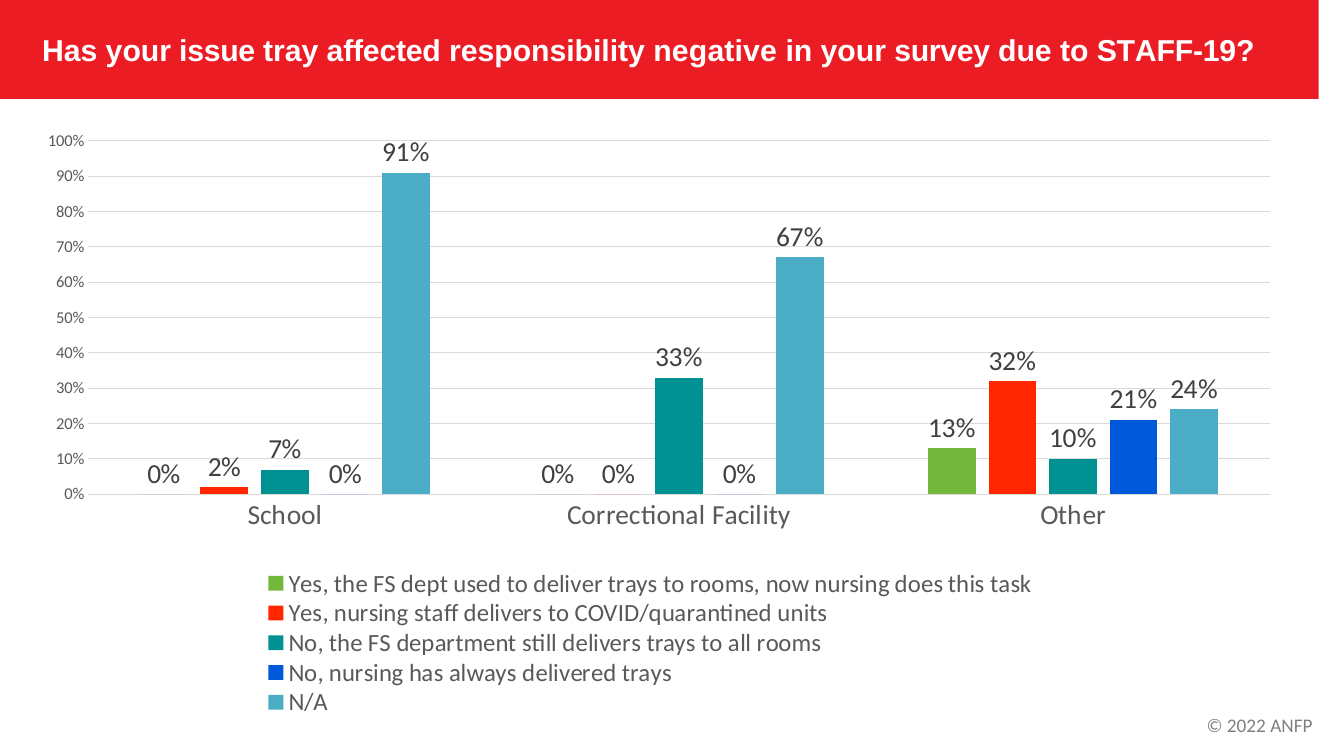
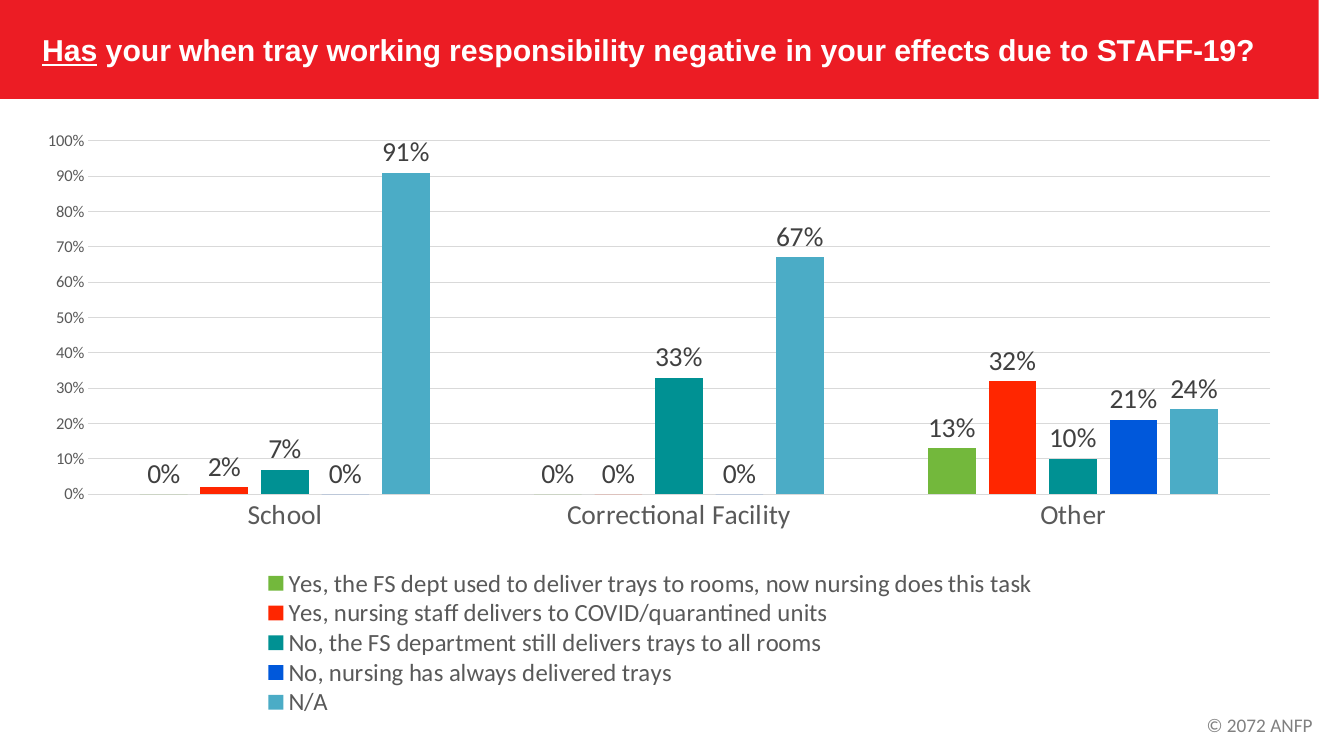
Has at (70, 52) underline: none -> present
issue: issue -> when
affected: affected -> working
survey: survey -> effects
2022: 2022 -> 2072
